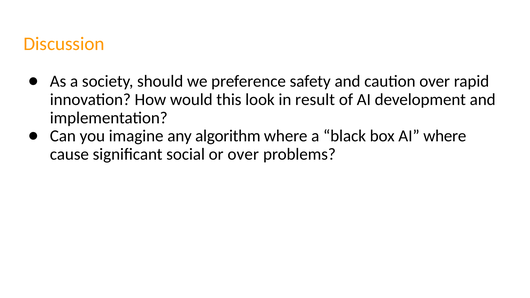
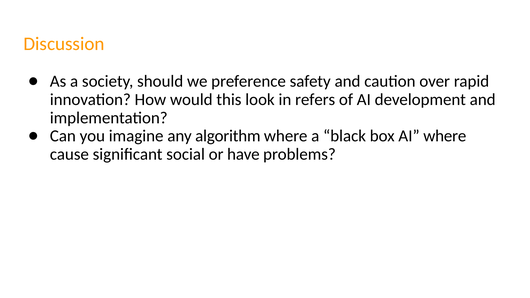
result: result -> refers
or over: over -> have
